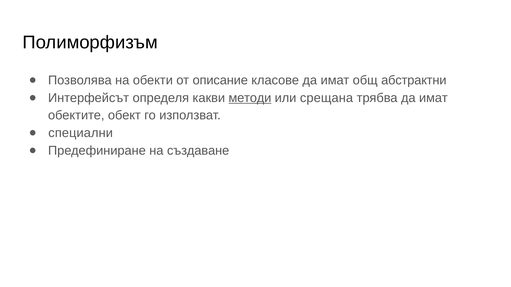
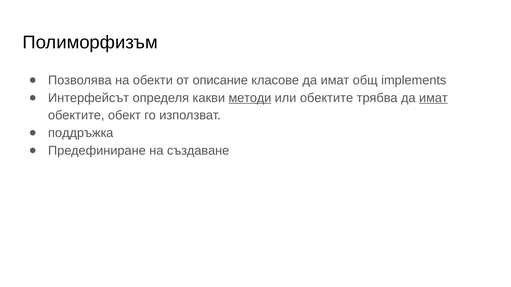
абстрактни: абстрактни -> implements
или срещана: срещана -> обектите
имат at (433, 98) underline: none -> present
специални: специални -> поддръжка
